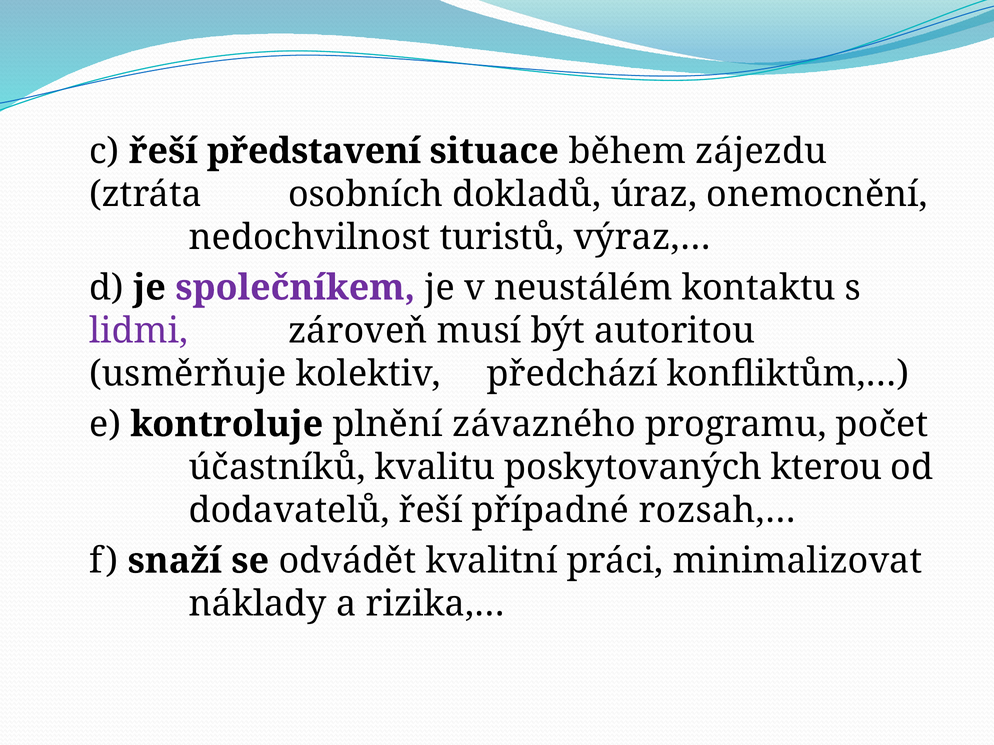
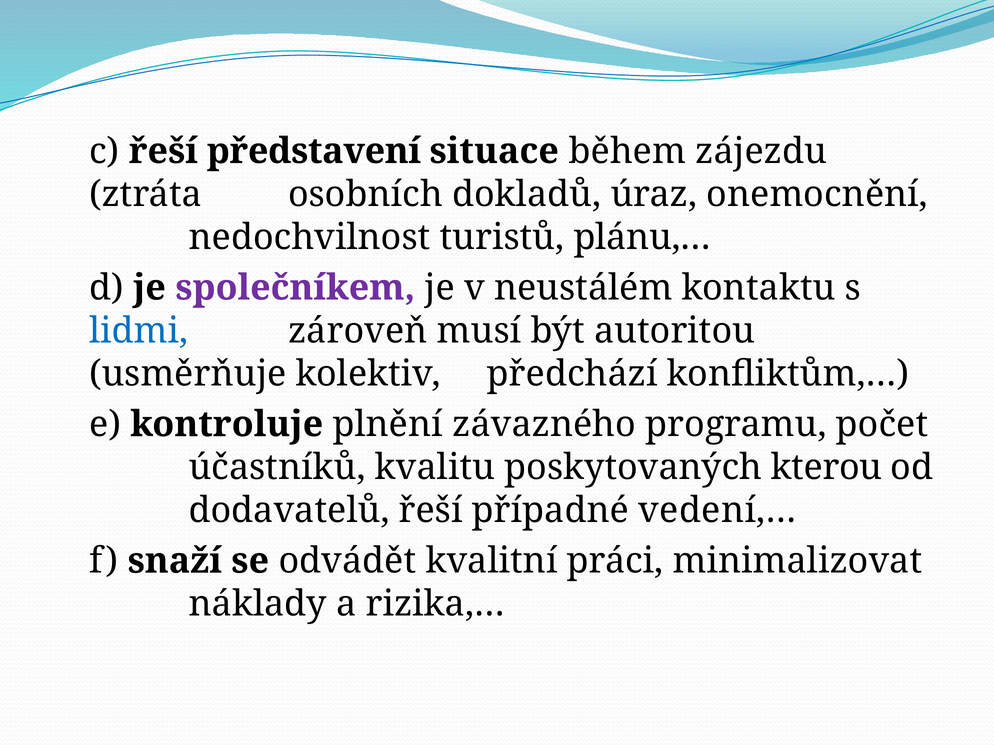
výraz,…: výraz,… -> plánu,…
lidmi colour: purple -> blue
rozsah,…: rozsah,… -> vedení,…
